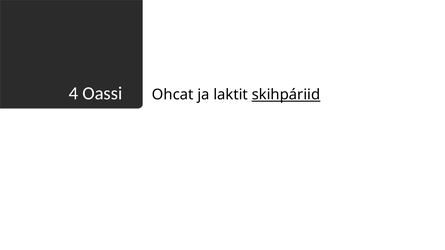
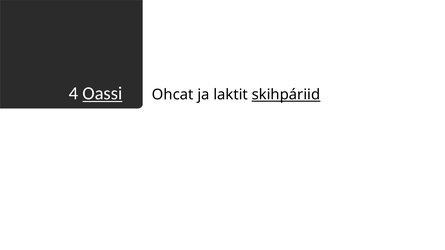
Oassi underline: none -> present
